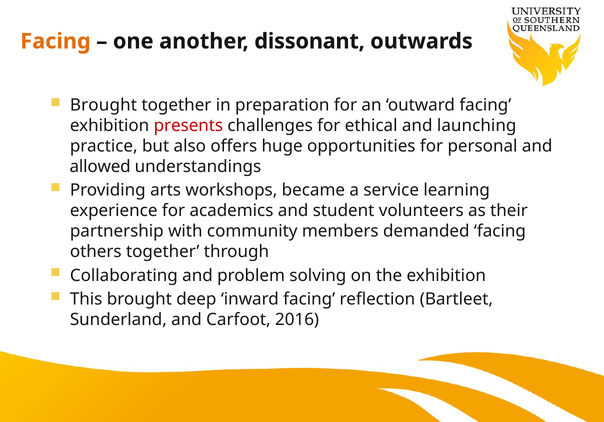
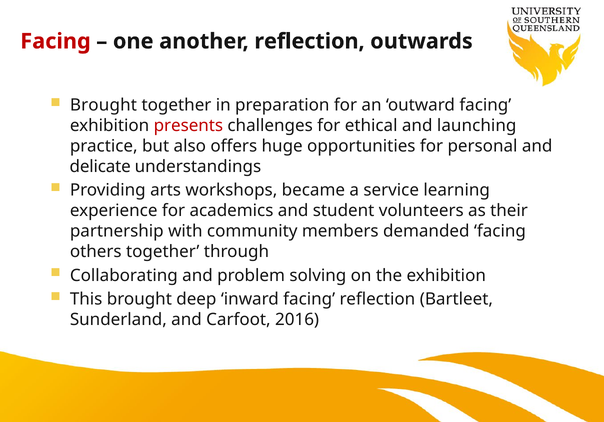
Facing at (56, 41) colour: orange -> red
another dissonant: dissonant -> reflection
allowed: allowed -> delicate
